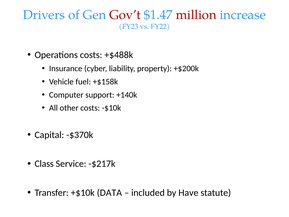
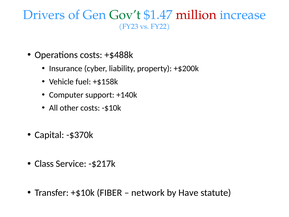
Gov’t colour: red -> green
DATA: DATA -> FIBER
included: included -> network
